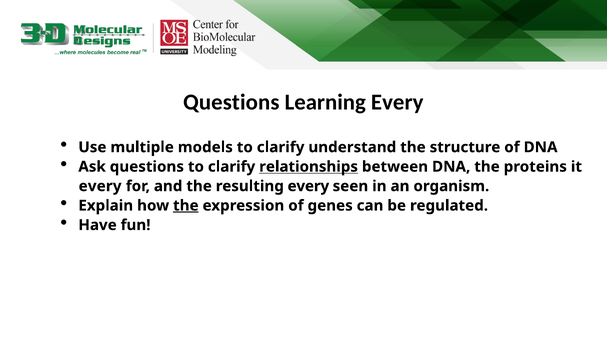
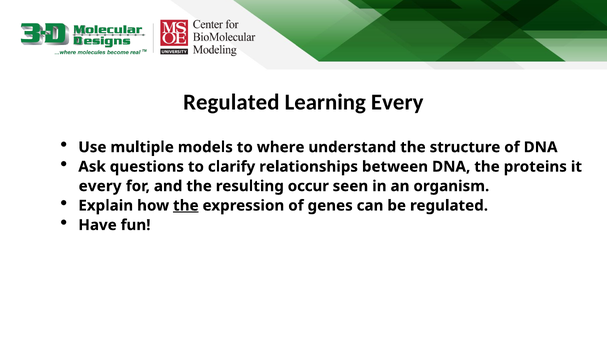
Questions at (231, 102): Questions -> Regulated
models to clarify: clarify -> where
relationships underline: present -> none
resulting every: every -> occur
